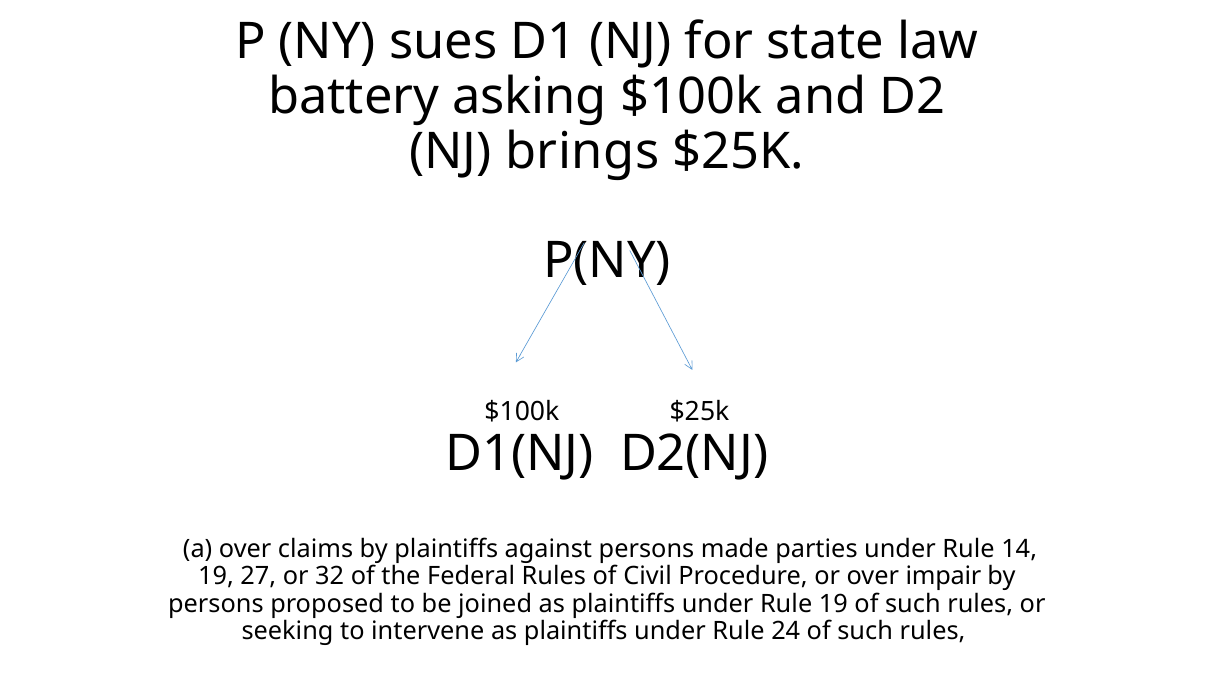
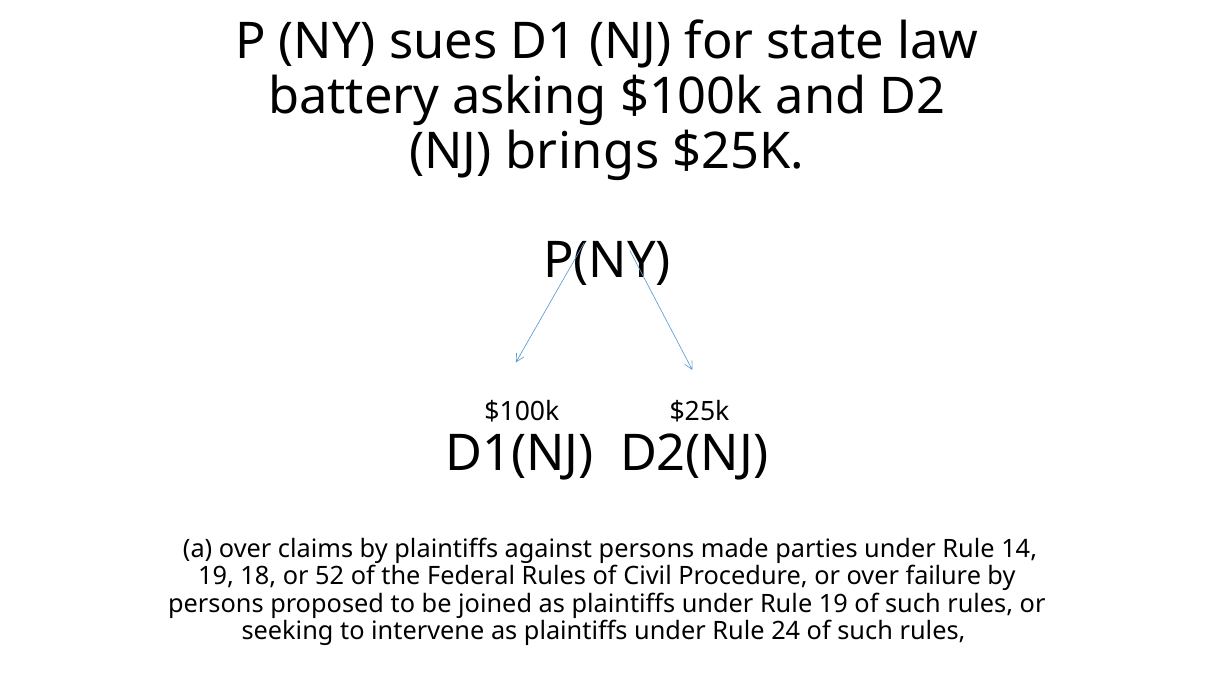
27: 27 -> 18
32: 32 -> 52
impair: impair -> failure
